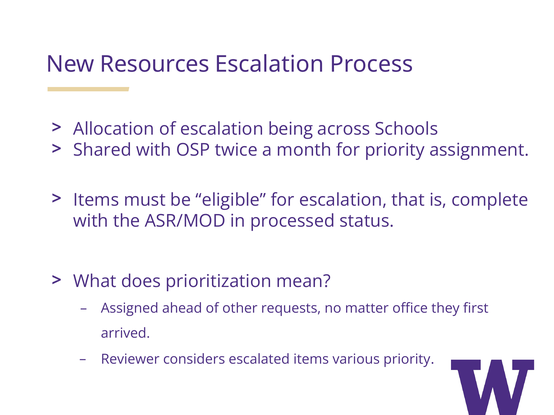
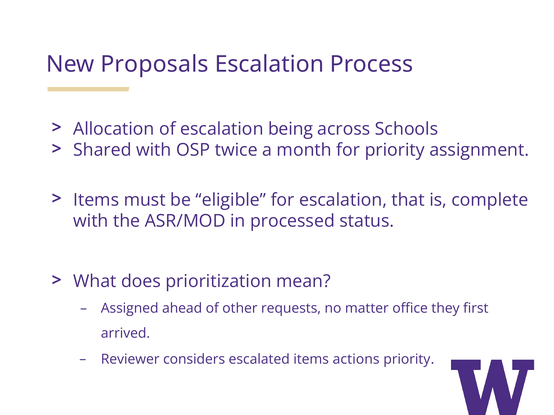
Resources: Resources -> Proposals
various: various -> actions
